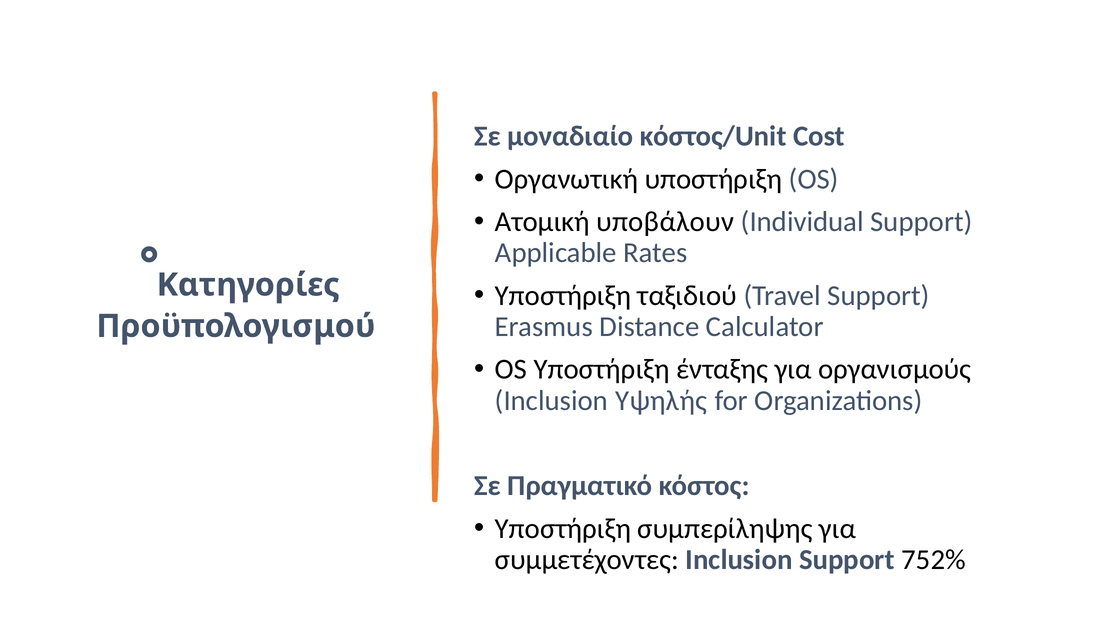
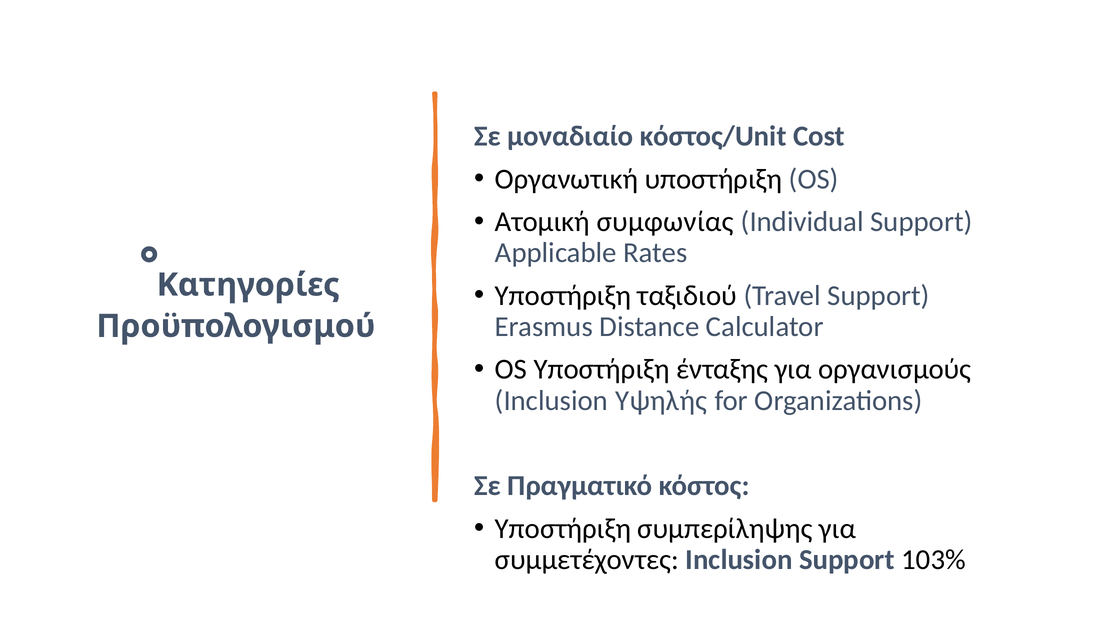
υποβάλουν: υποβάλουν -> συμφωνίας
752%: 752% -> 103%
